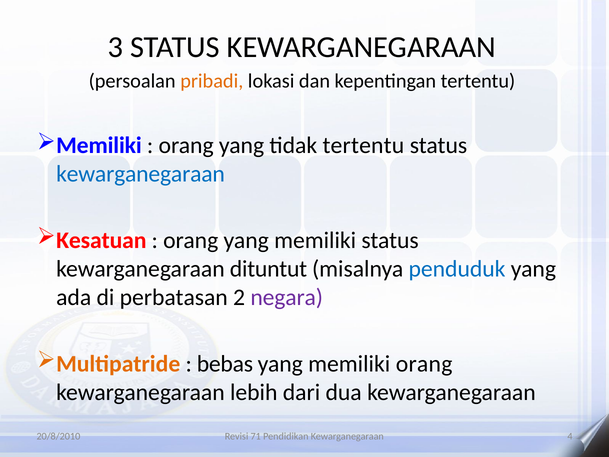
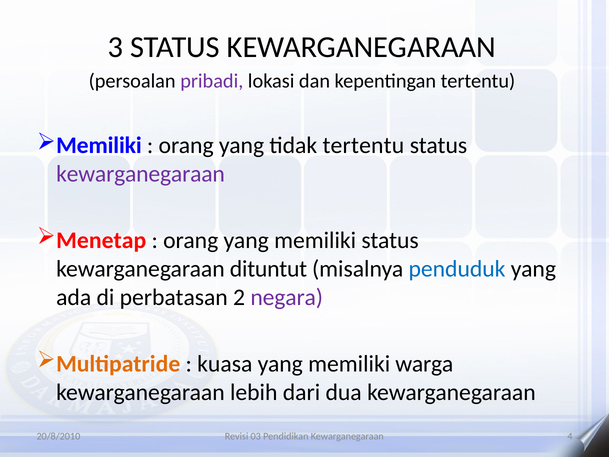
pribadi colour: orange -> purple
kewarganegaraan at (141, 174) colour: blue -> purple
Kesatuan: Kesatuan -> Menetap
bebas: bebas -> kuasa
memiliki orang: orang -> warga
71: 71 -> 03
